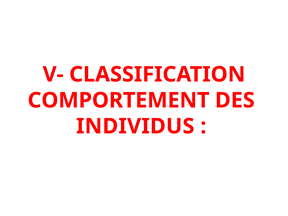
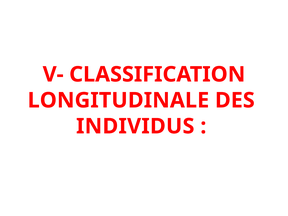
COMPORTEMENT: COMPORTEMENT -> LONGITUDINALE
